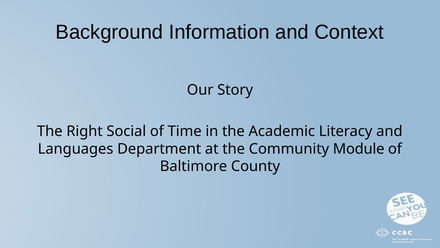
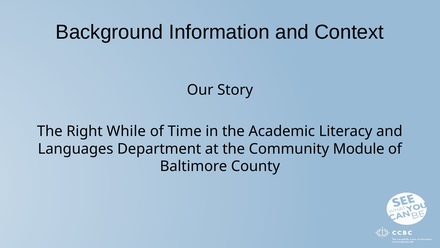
Social: Social -> While
